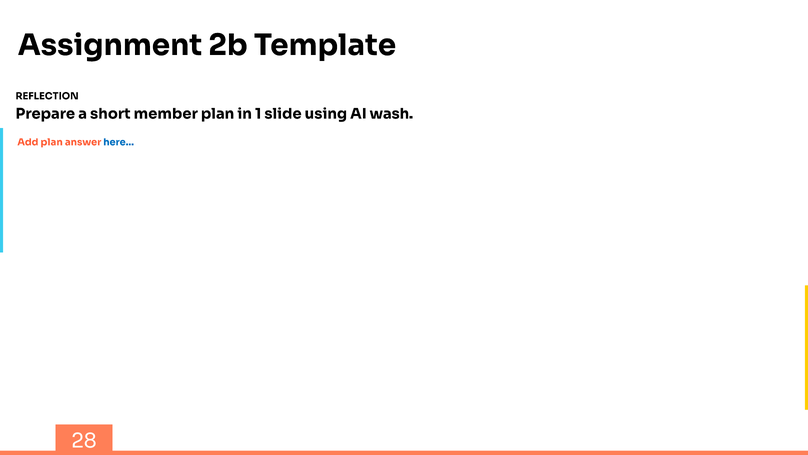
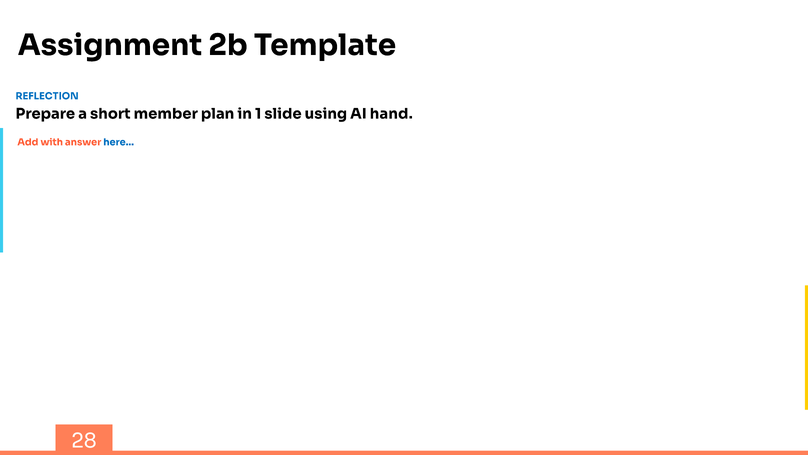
REFLECTION colour: black -> blue
wash: wash -> hand
Add plan: plan -> with
